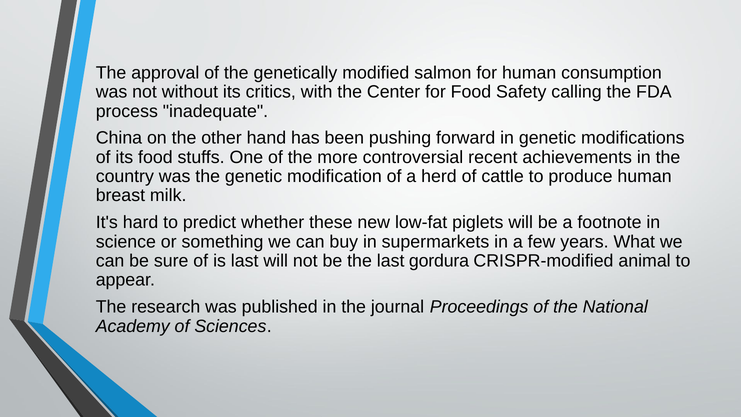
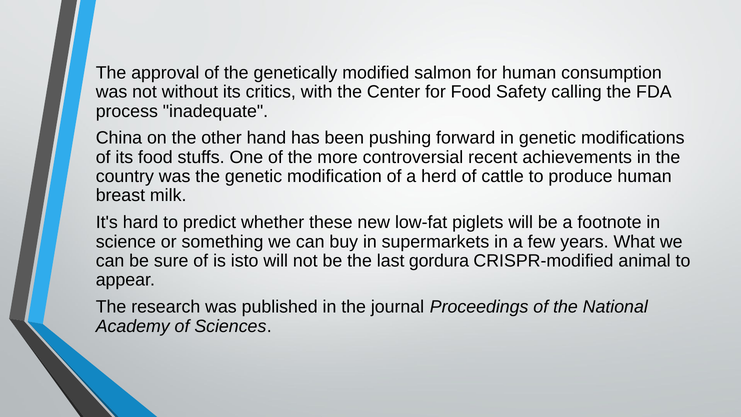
is last: last -> isto
